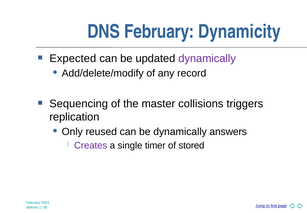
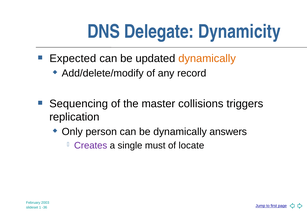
DNS February: February -> Delegate
dynamically at (207, 58) colour: purple -> orange
reused: reused -> person
timer: timer -> must
stored: stored -> locate
